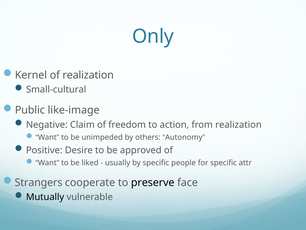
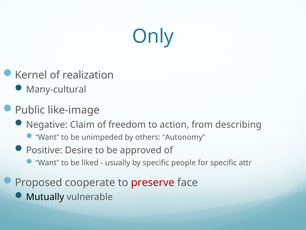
Small-cultural: Small-cultural -> Many-cultural
from realization: realization -> describing
Strangers: Strangers -> Proposed
preserve colour: black -> red
